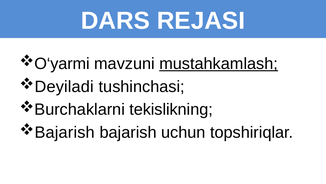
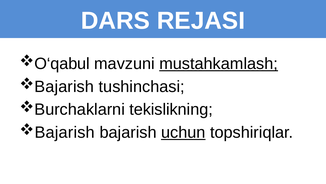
O‘yarmi: O‘yarmi -> O‘qabul
Deyiladi at (64, 86): Deyiladi -> Bajarish
uchun underline: none -> present
